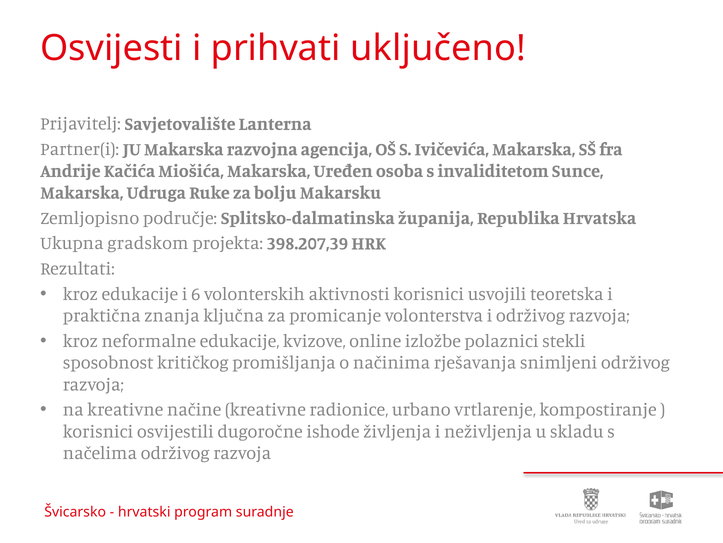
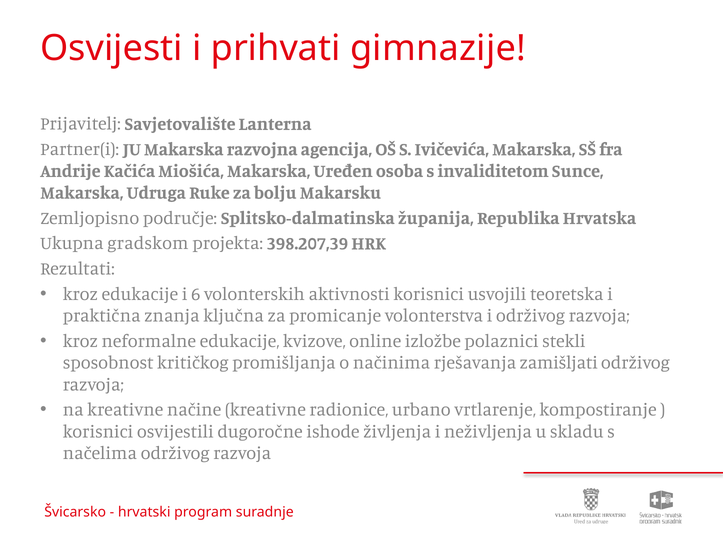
uključeno: uključeno -> gimnazije
snimljeni: snimljeni -> zamišljati
